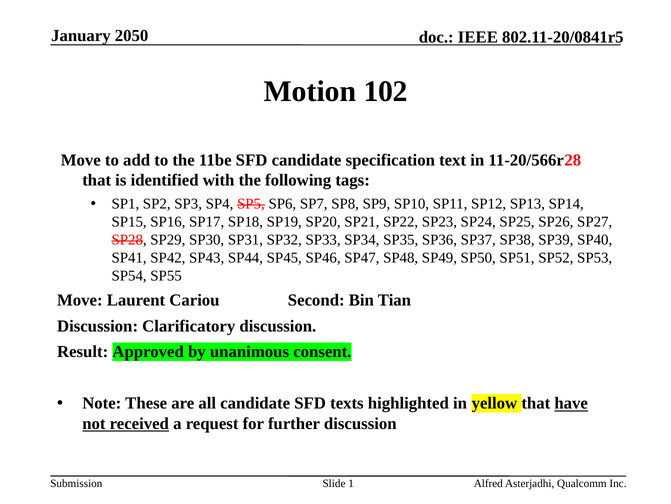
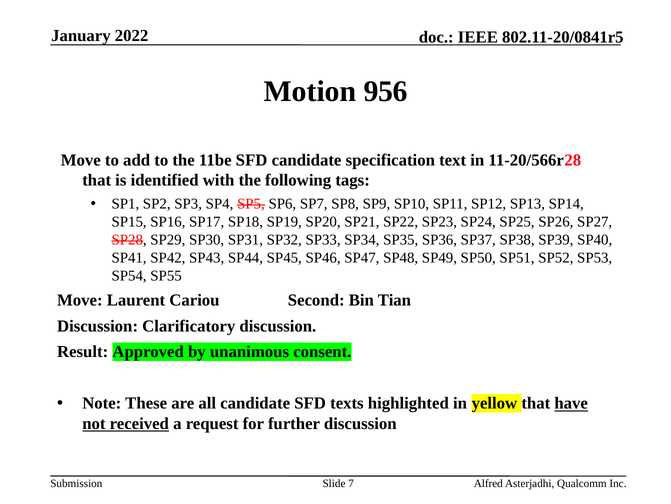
2050: 2050 -> 2022
102: 102 -> 956
1: 1 -> 7
